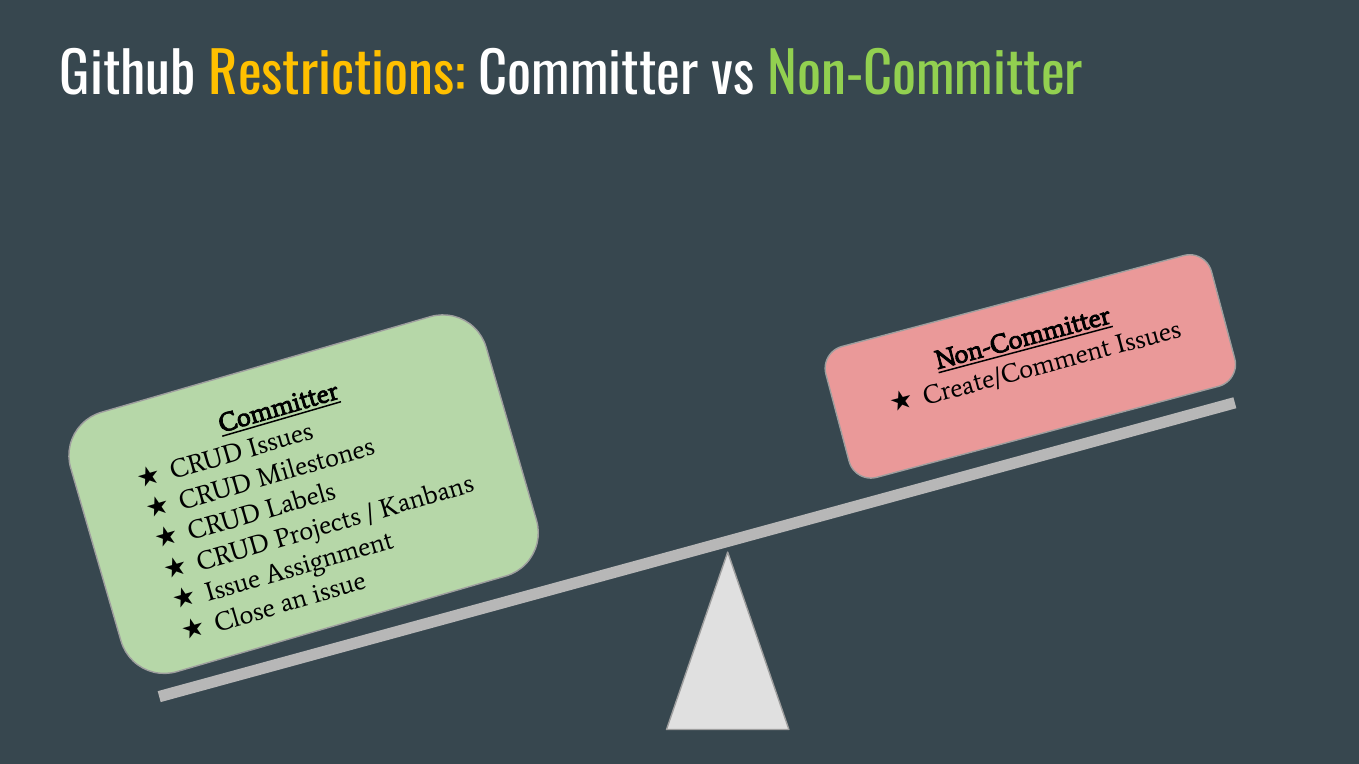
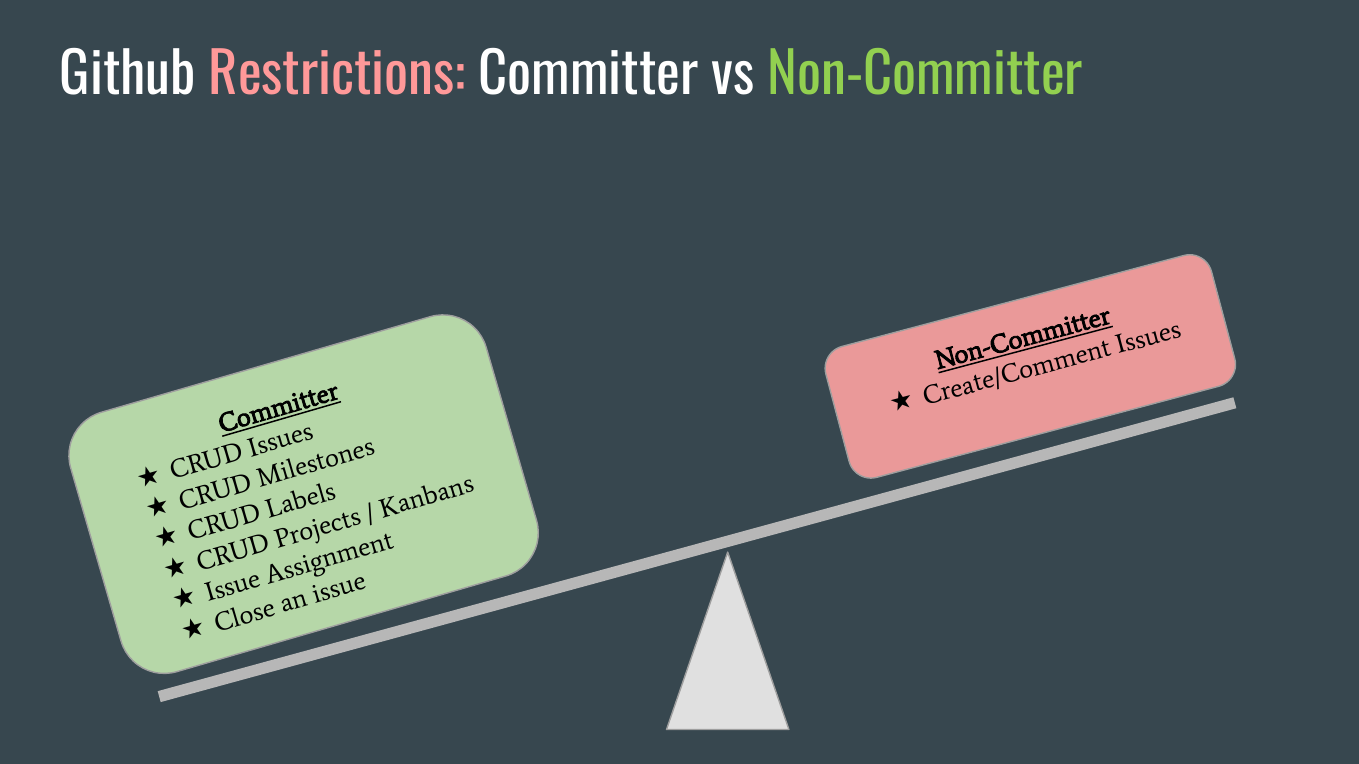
Restrictions colour: yellow -> pink
